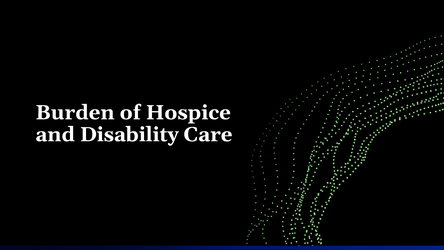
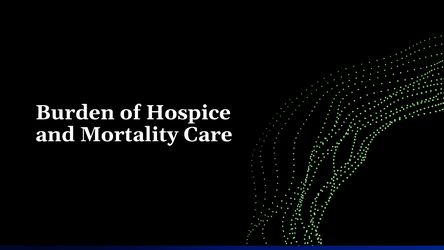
Disability: Disability -> Mortality
